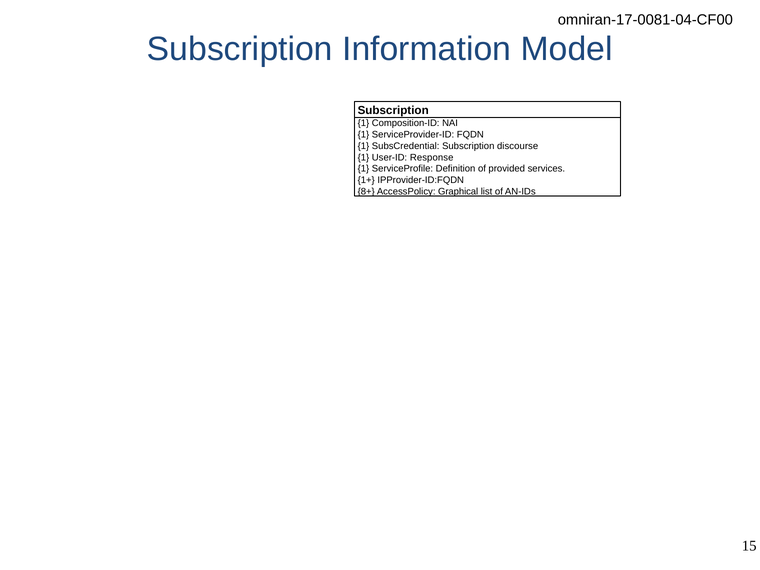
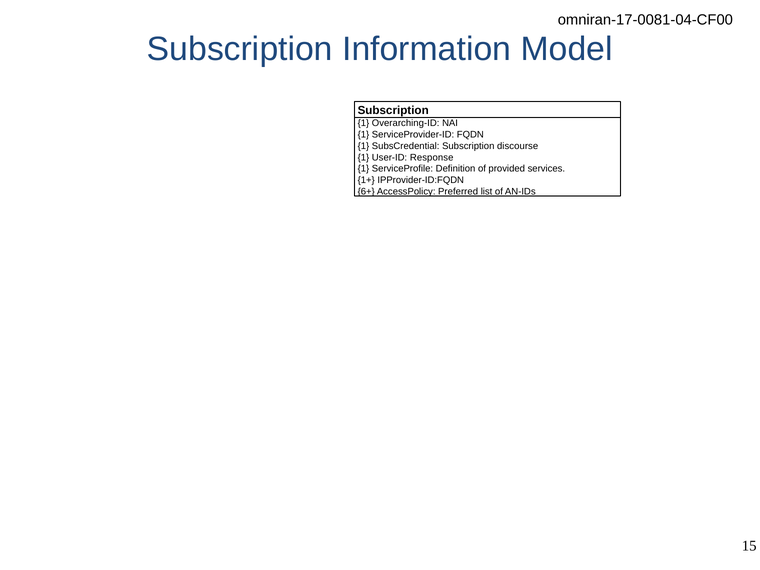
Composition-ID: Composition-ID -> Overarching-ID
8+: 8+ -> 6+
Graphical: Graphical -> Preferred
